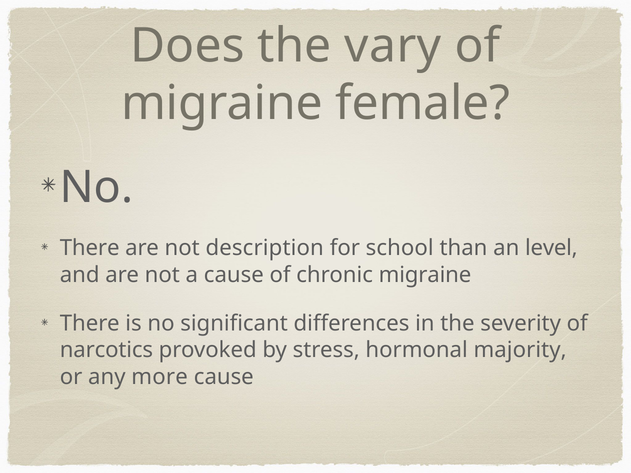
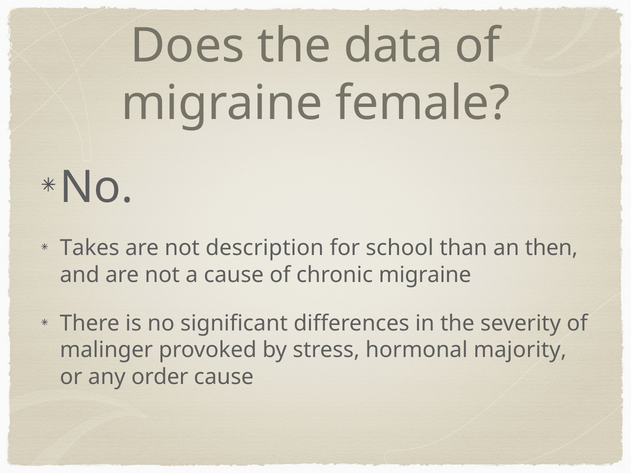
vary: vary -> data
There at (90, 248): There -> Takes
level: level -> then
narcotics: narcotics -> malinger
more: more -> order
